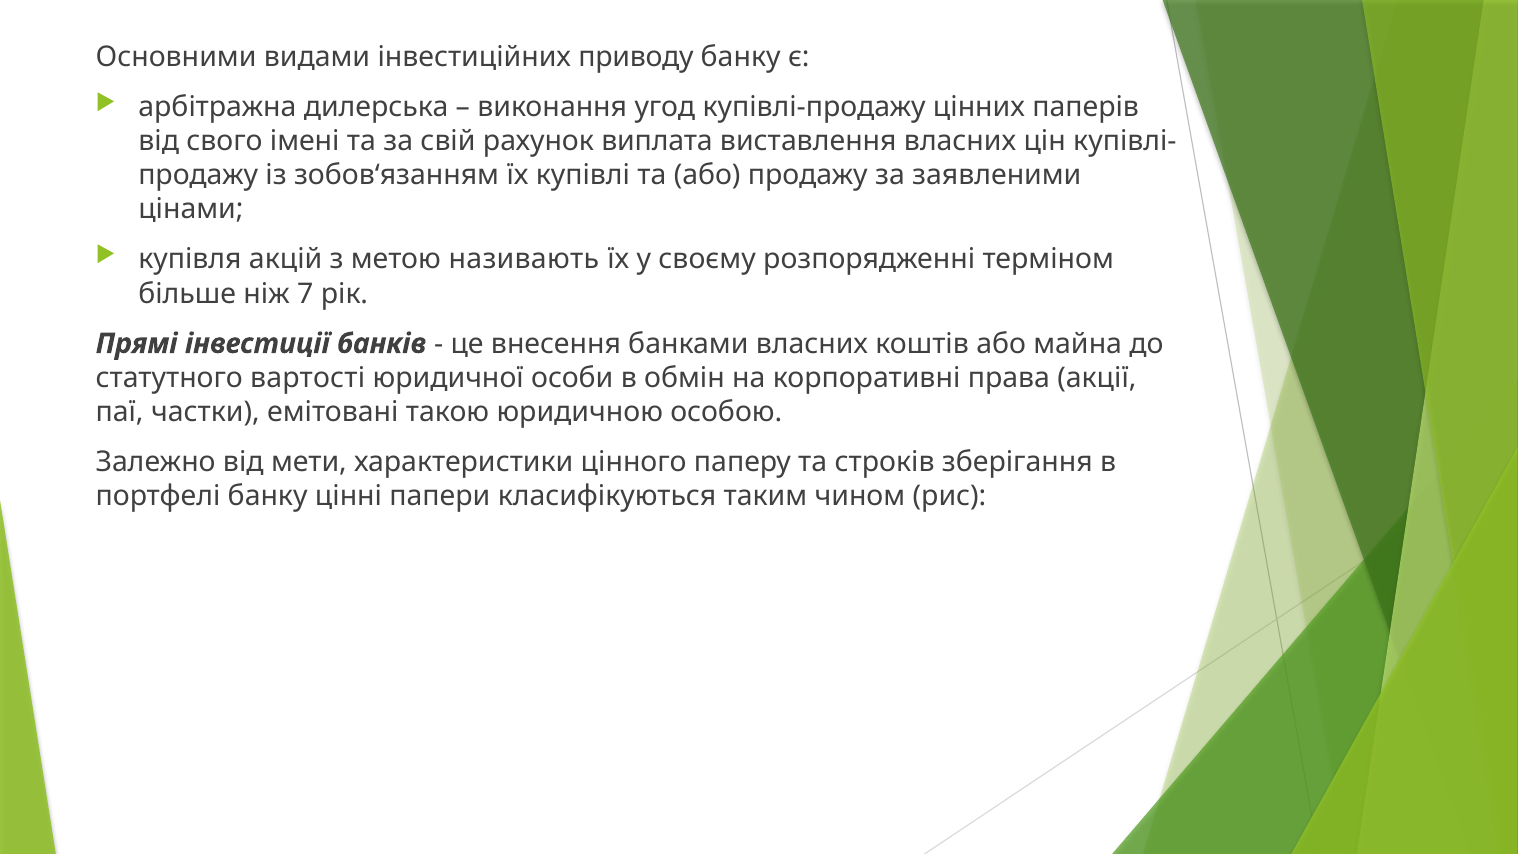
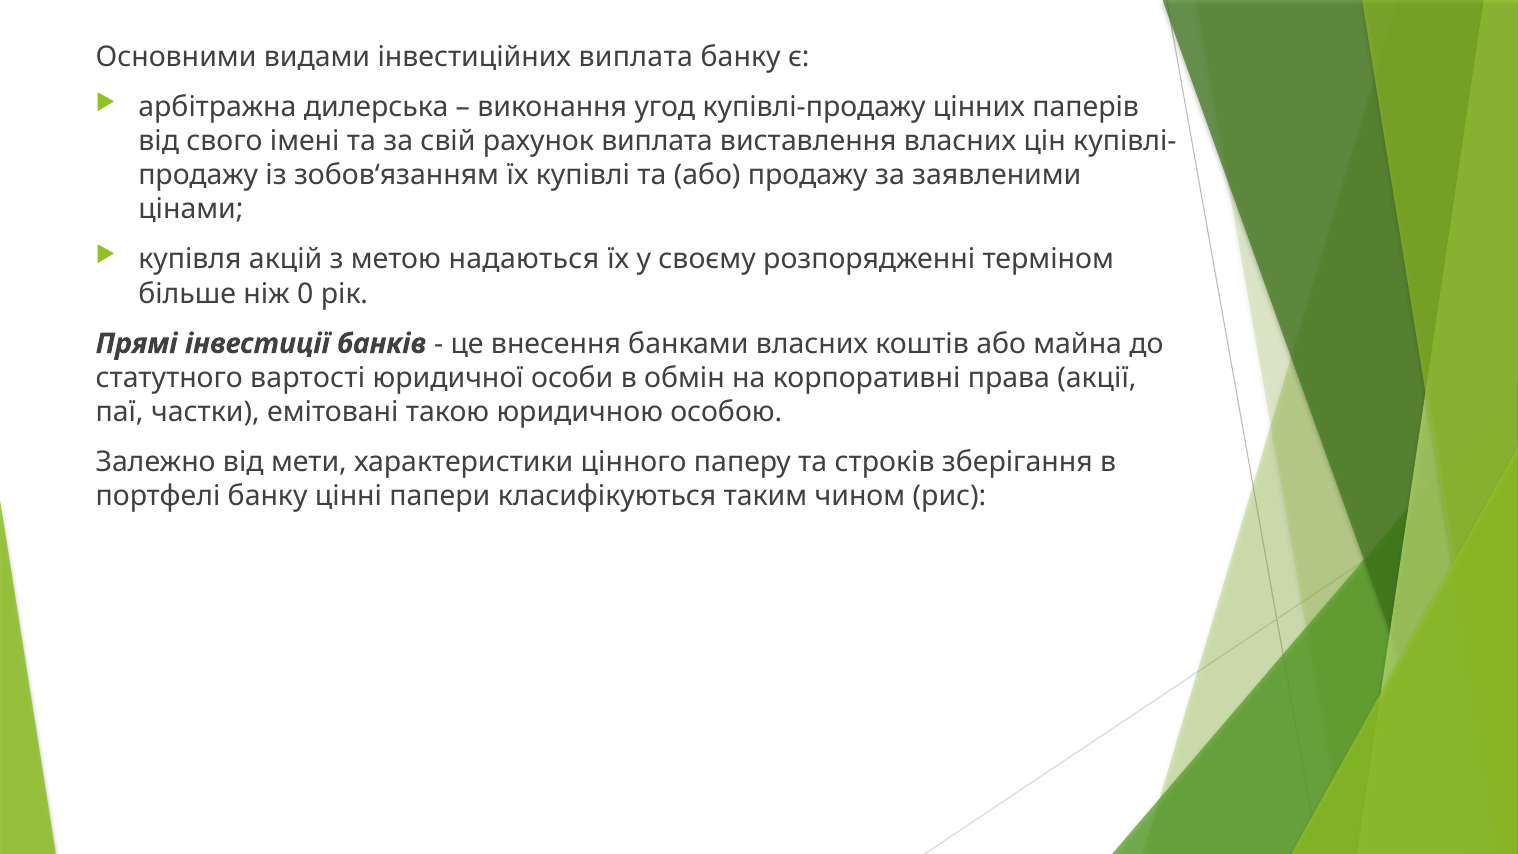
інвестиційних приводу: приводу -> виплата
називають: називають -> надаються
7: 7 -> 0
